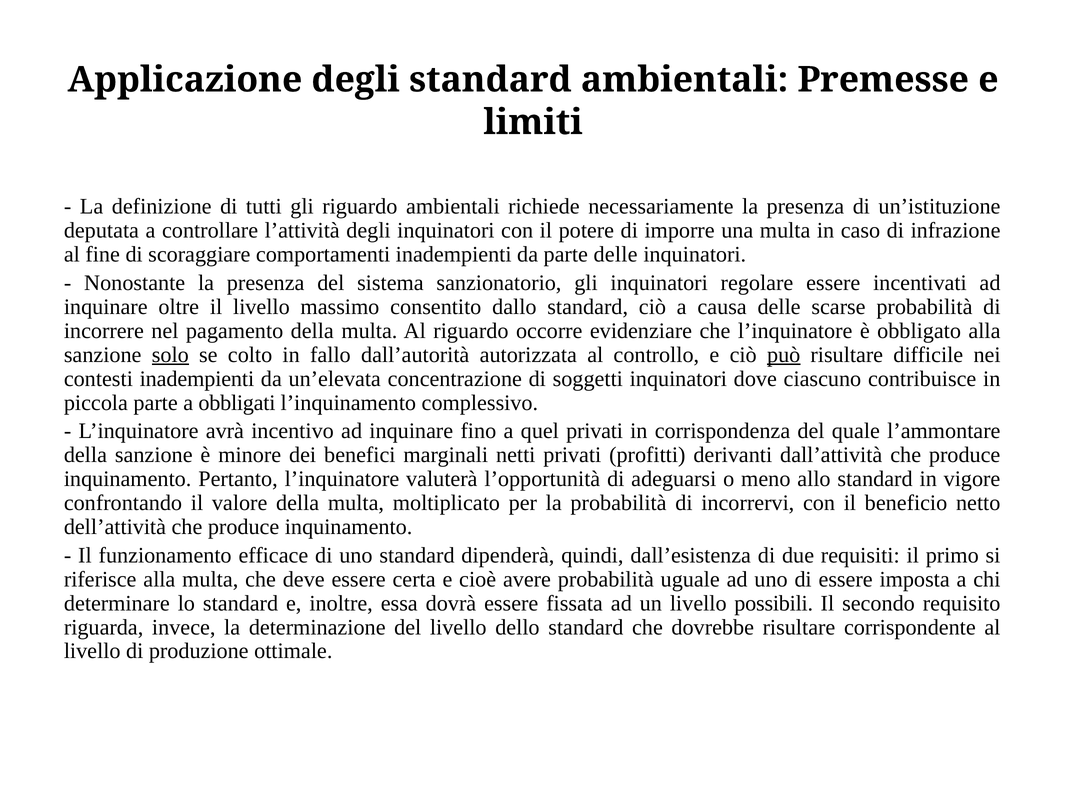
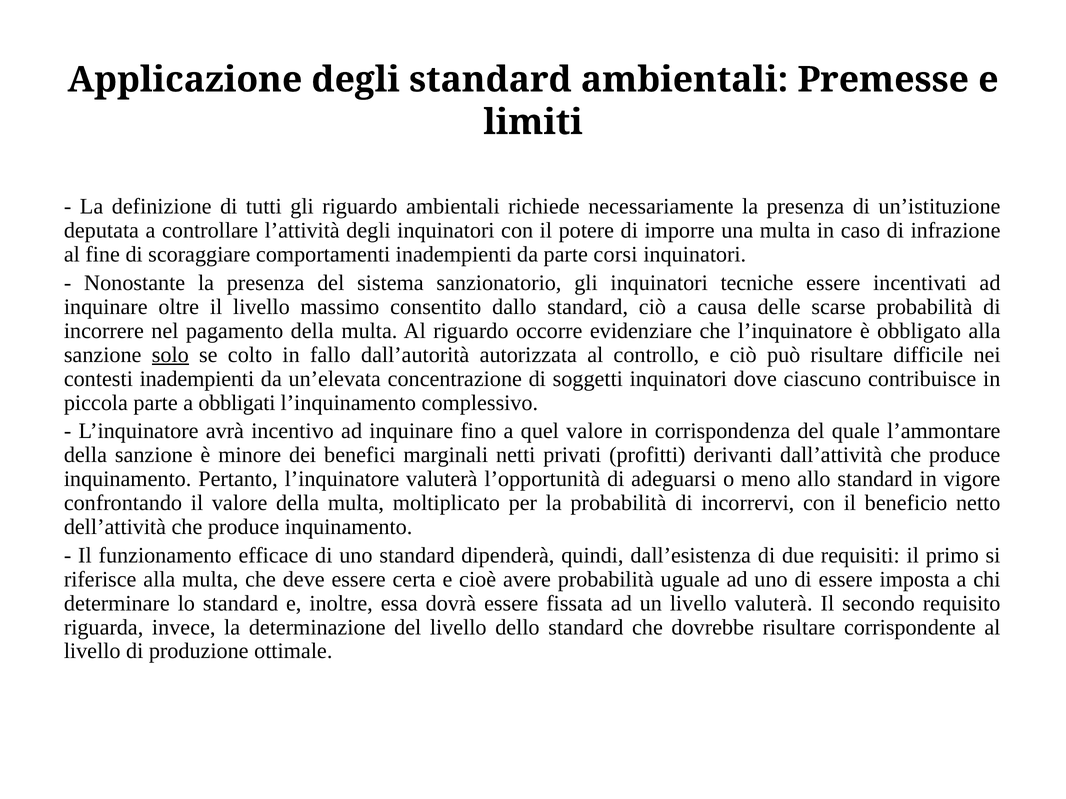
parte delle: delle -> corsi
regolare: regolare -> tecniche
può underline: present -> none
quel privati: privati -> valore
livello possibili: possibili -> valuterà
